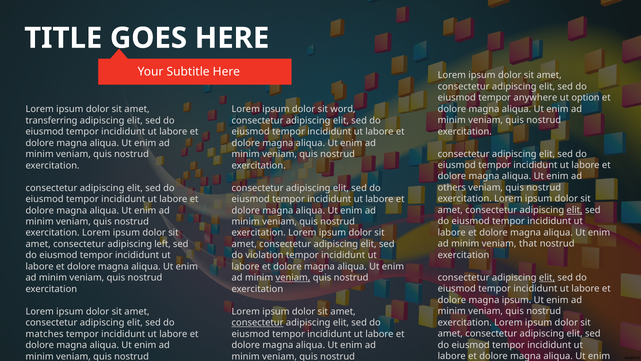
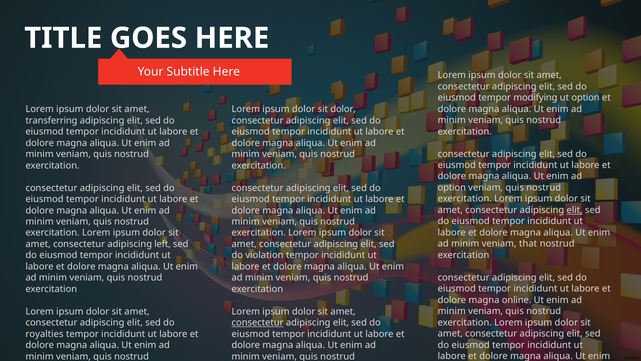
anywhere: anywhere -> modifying
sit word: word -> dolor
others at (452, 187): others -> option
elit at (547, 277) underline: present -> none
veniam at (293, 278) underline: present -> none
magna ipsum: ipsum -> online
matches: matches -> royalties
